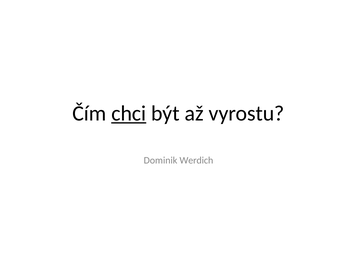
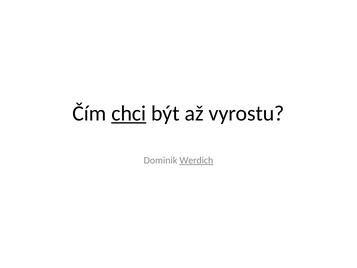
Werdich underline: none -> present
